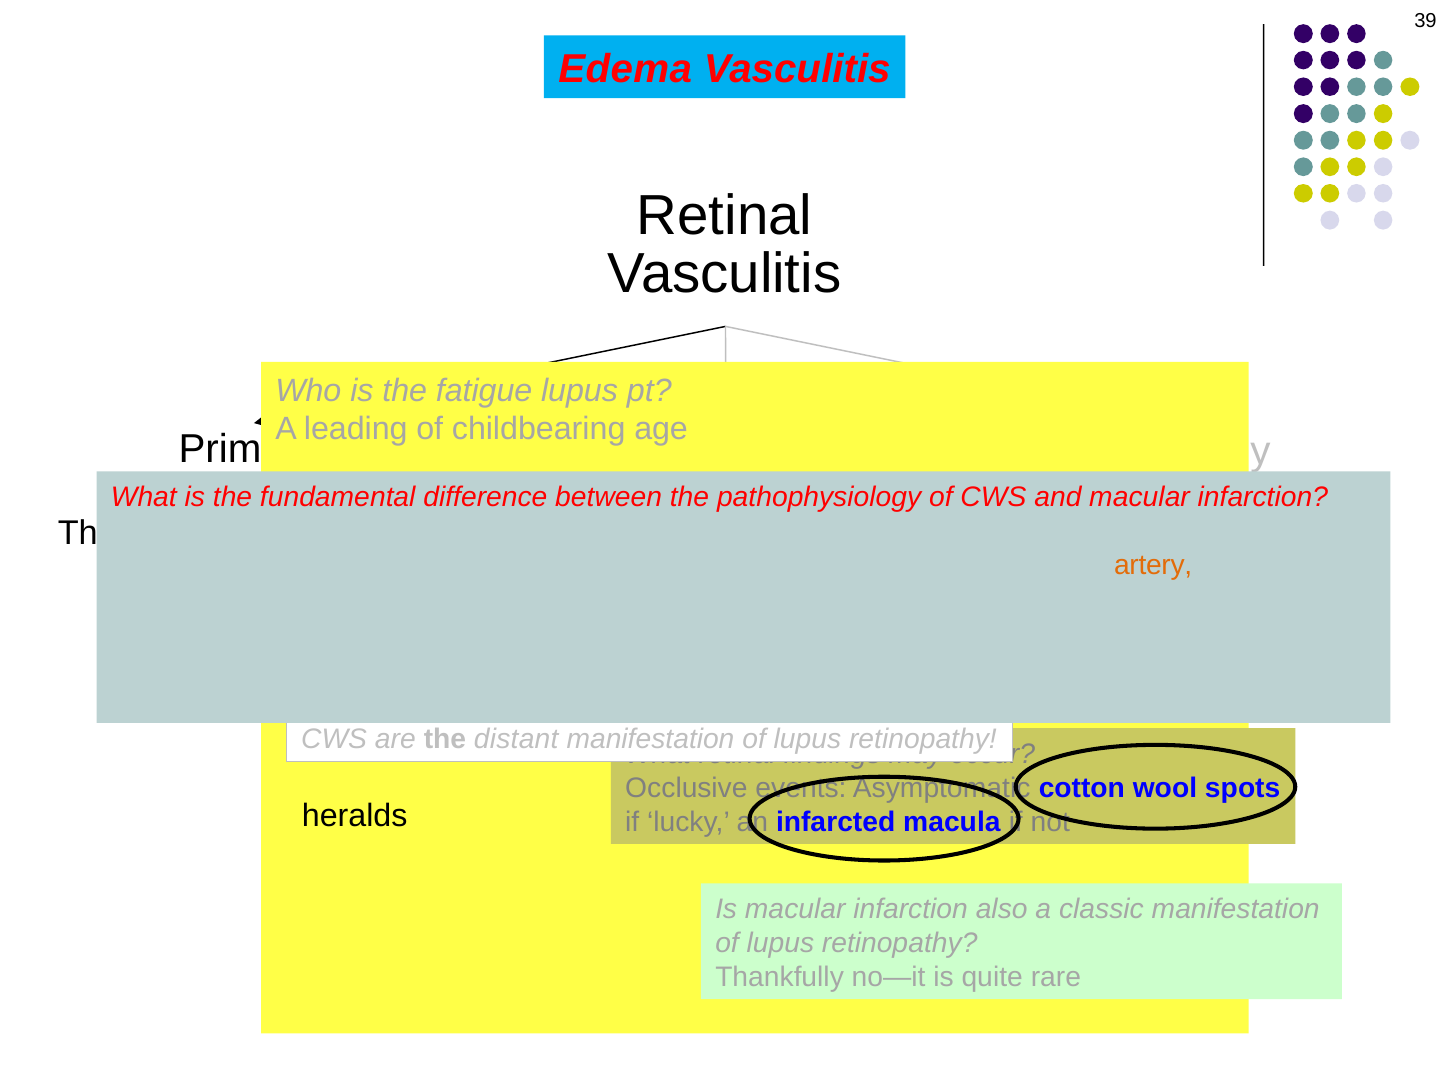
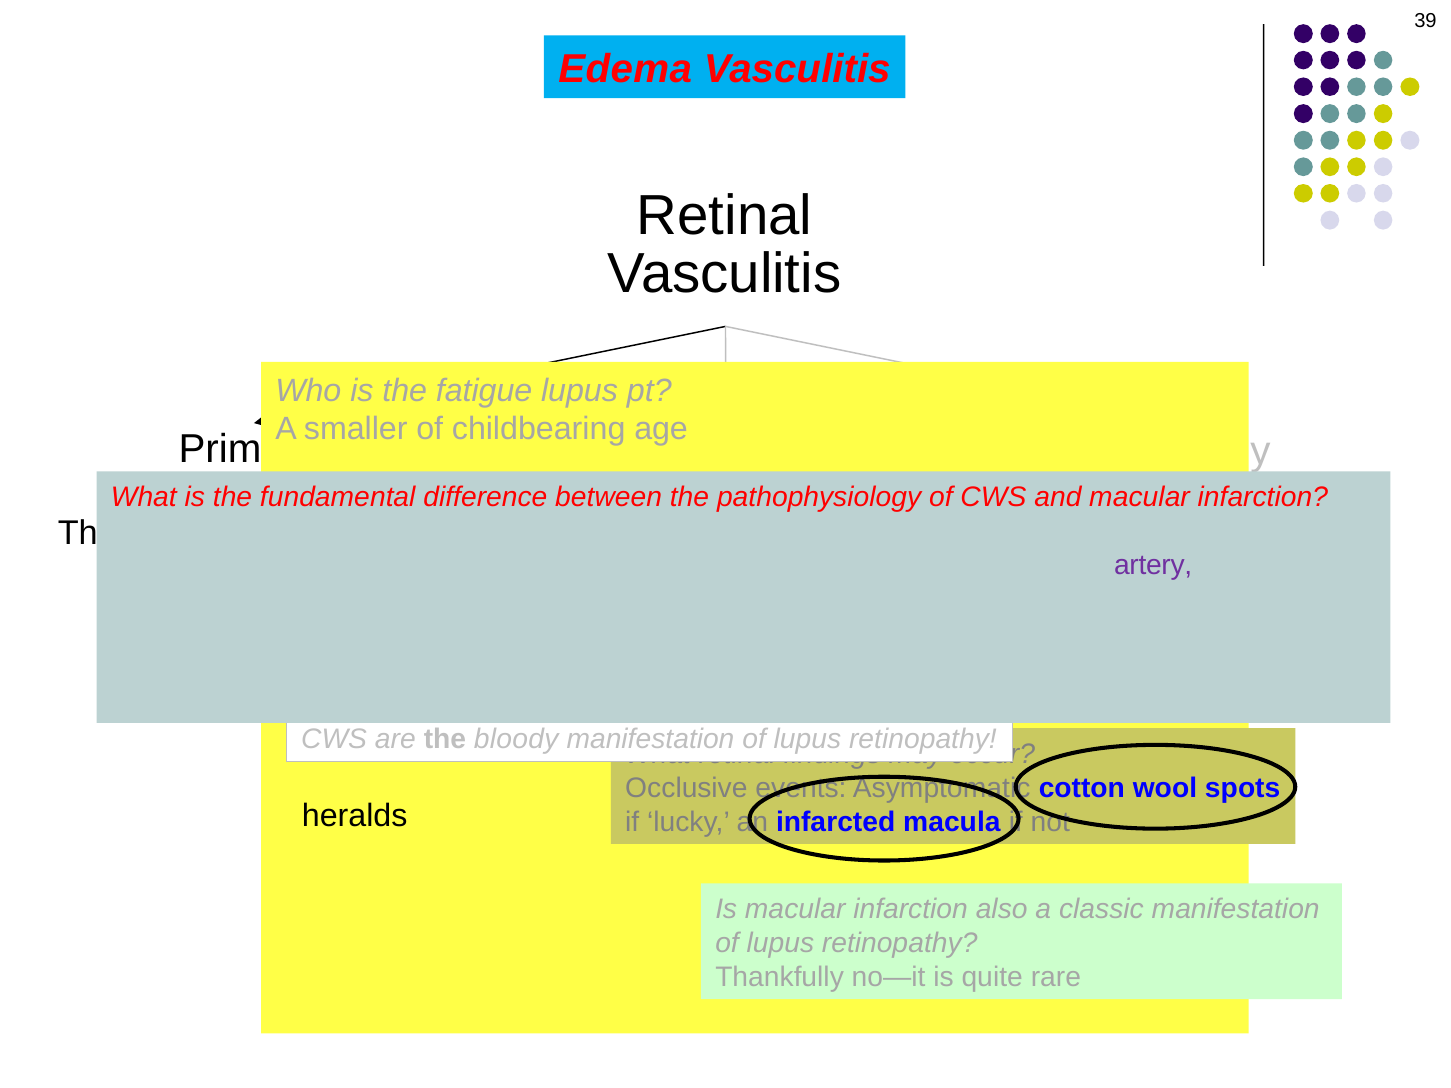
leading: leading -> smaller
artery colour: orange -> purple
distant: distant -> bloody
